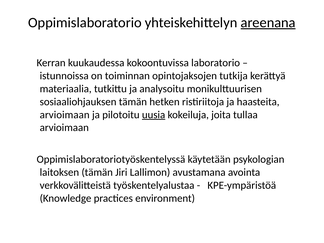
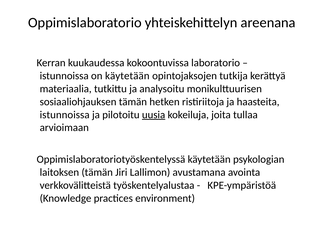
areenana underline: present -> none
on toiminnan: toiminnan -> käytetään
arvioimaan at (65, 115): arvioimaan -> istunnoissa
